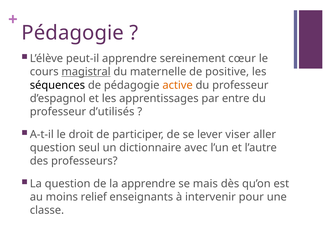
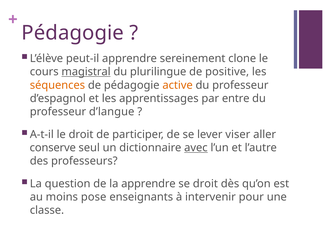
cœur: cœur -> clone
maternelle: maternelle -> plurilingue
séquences colour: black -> orange
d’utilisés: d’utilisés -> d’langue
question at (53, 148): question -> conserve
avec underline: none -> present
se mais: mais -> droit
relief: relief -> pose
